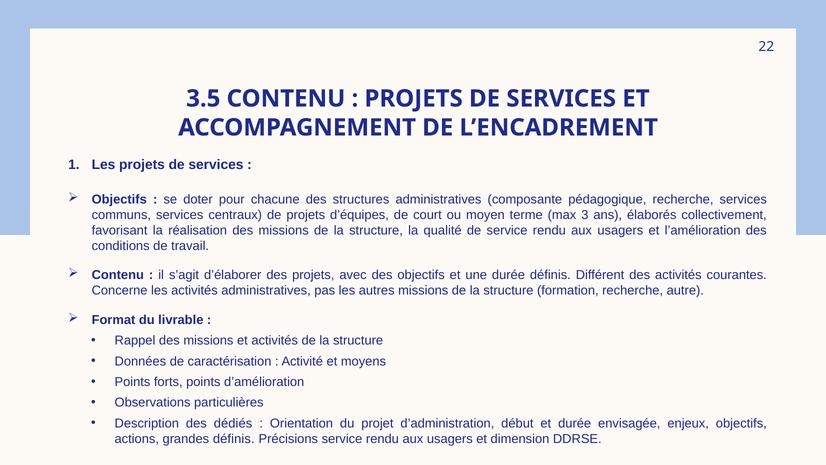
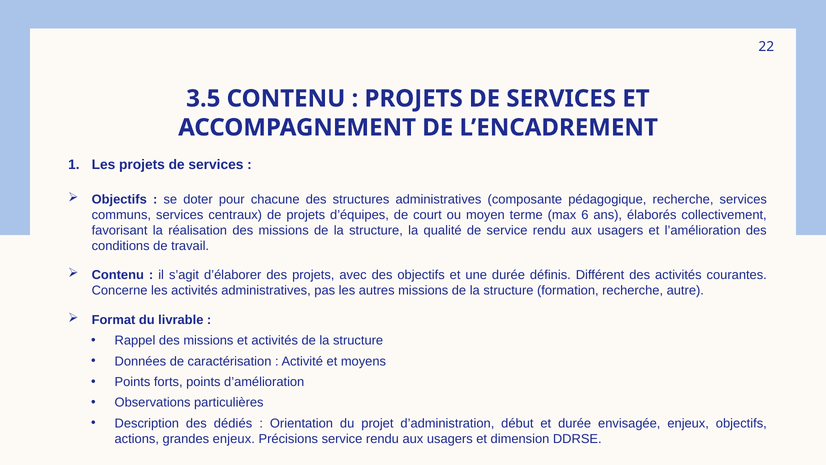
3: 3 -> 6
grandes définis: définis -> enjeux
